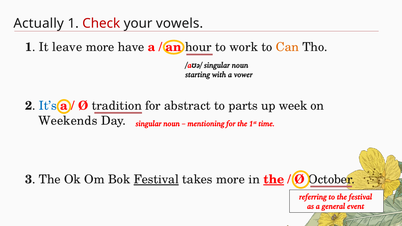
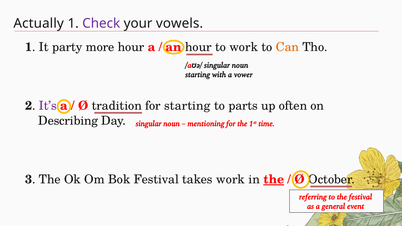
Check colour: red -> purple
leave: leave -> party
more have: have -> hour
It’s colour: blue -> purple
for abstract: abstract -> starting
week: week -> often
Weekends: Weekends -> Describing
Festival at (156, 180) underline: present -> none
takes more: more -> work
